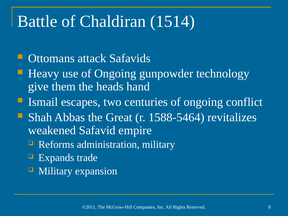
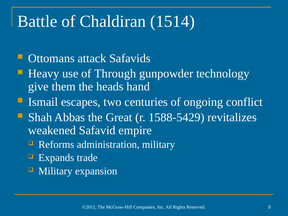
use of Ongoing: Ongoing -> Through
1588-5464: 1588-5464 -> 1588-5429
